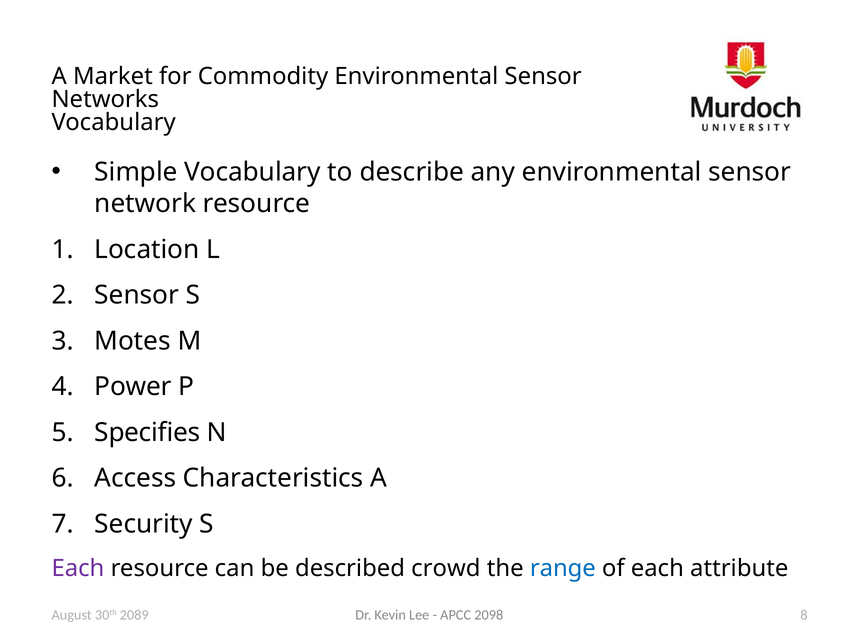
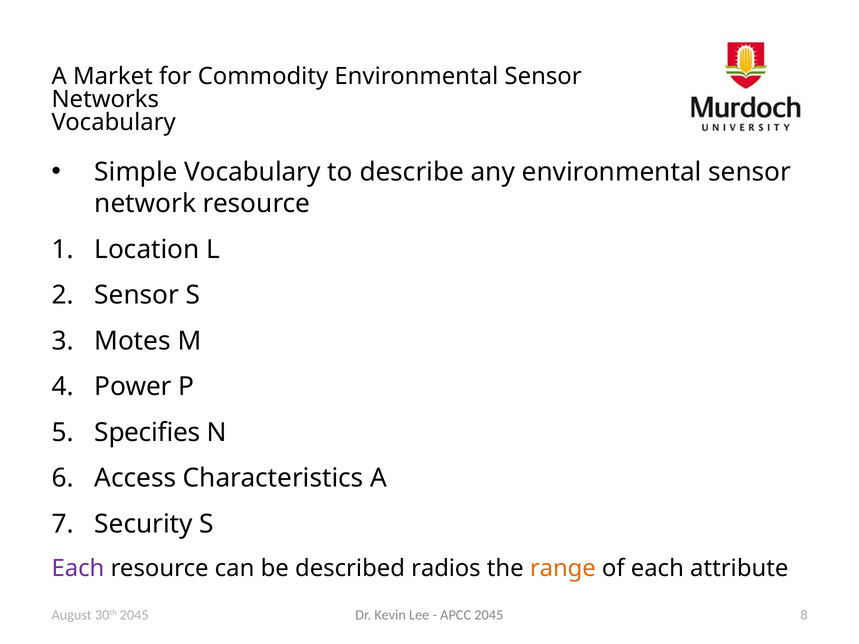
crowd: crowd -> radios
range colour: blue -> orange
30th 2089: 2089 -> 2045
APCC 2098: 2098 -> 2045
